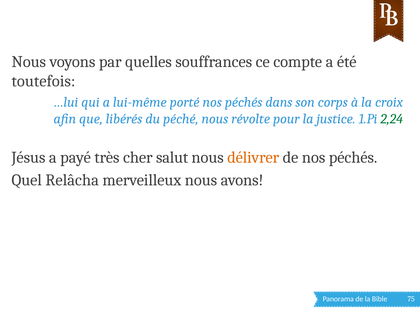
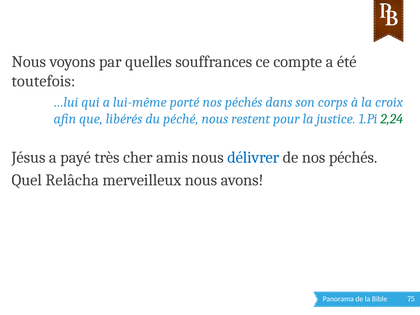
révolte: révolte -> restent
salut: salut -> amis
délivrer colour: orange -> blue
